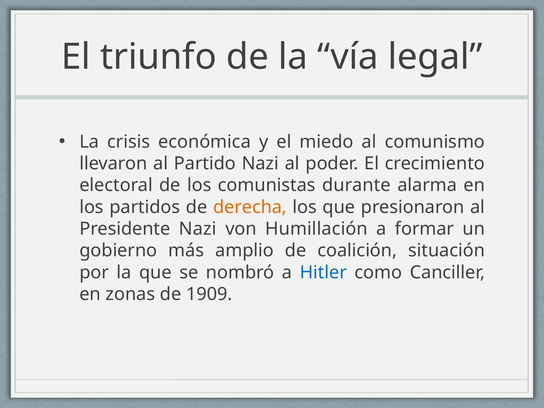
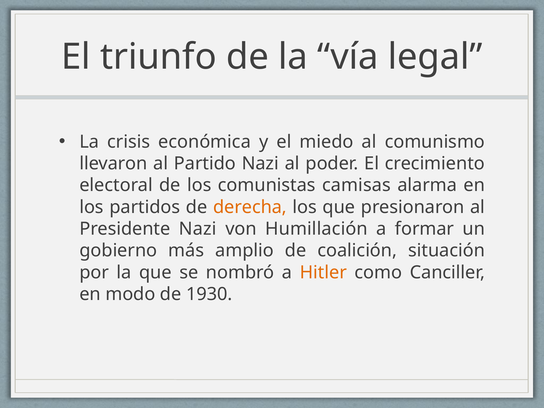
durante: durante -> camisas
Hitler colour: blue -> orange
zonas: zonas -> modo
1909: 1909 -> 1930
